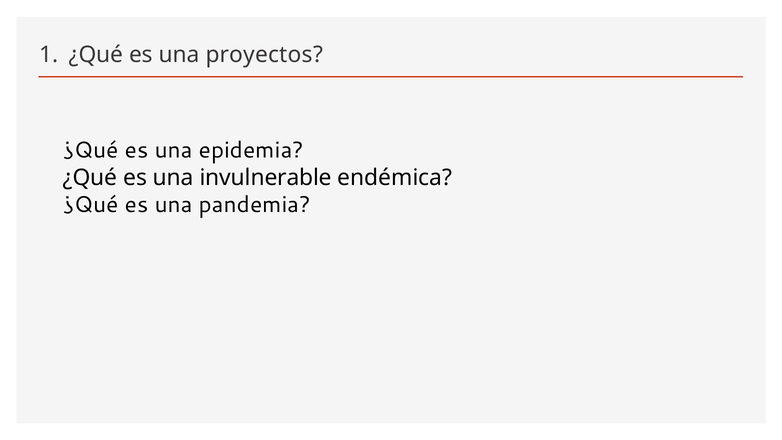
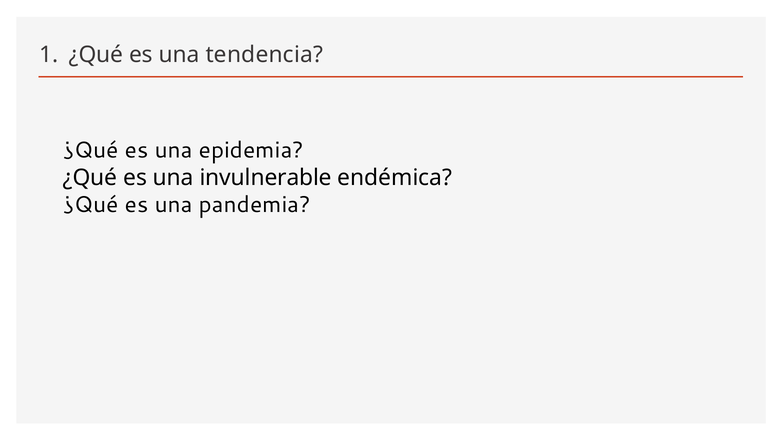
proyectos: proyectos -> tendencia
